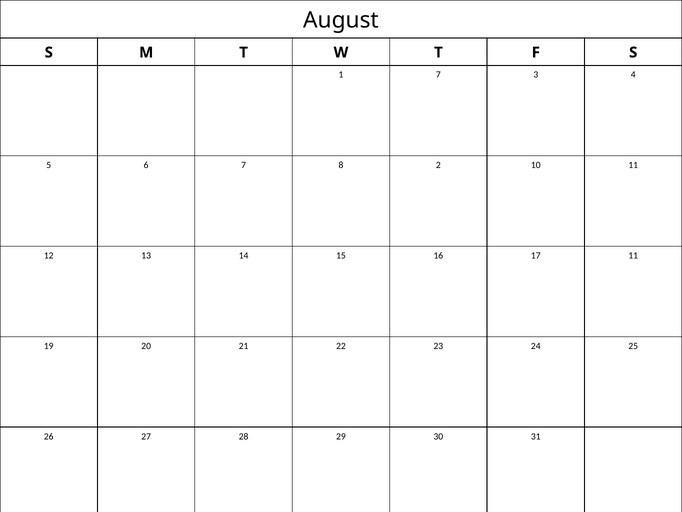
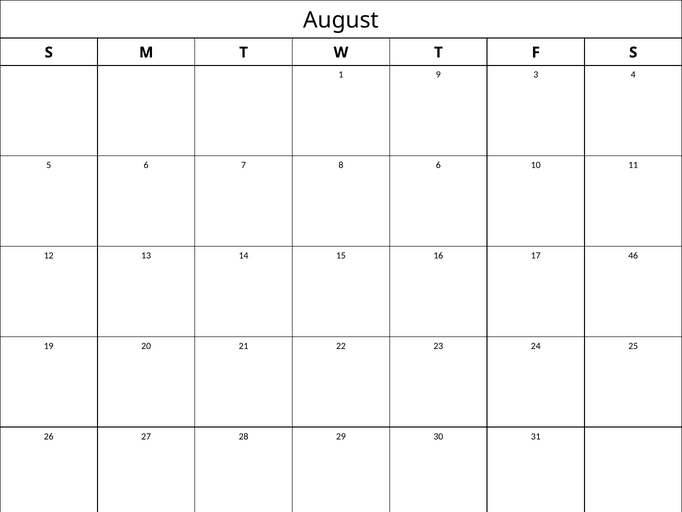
1 7: 7 -> 9
8 2: 2 -> 6
17 11: 11 -> 46
